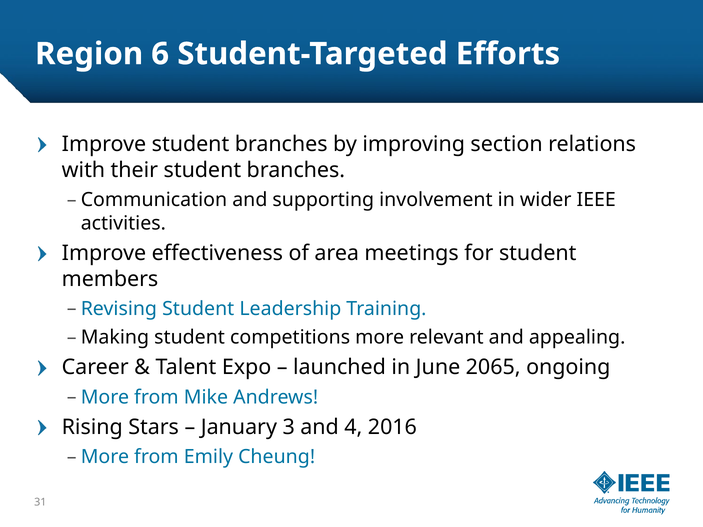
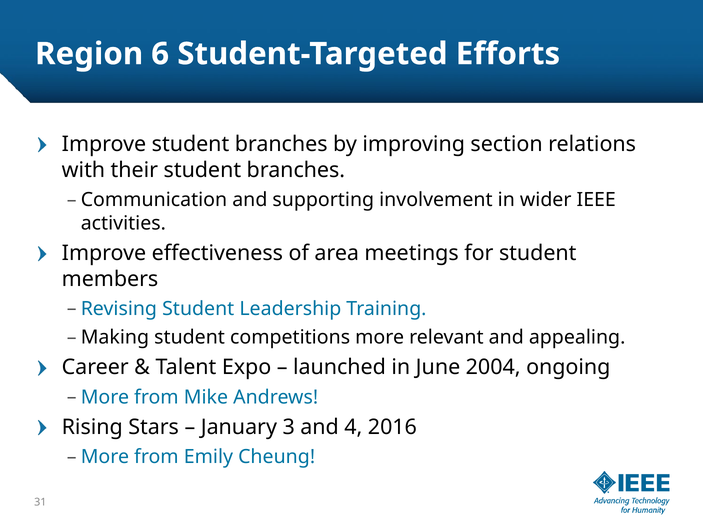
2065: 2065 -> 2004
